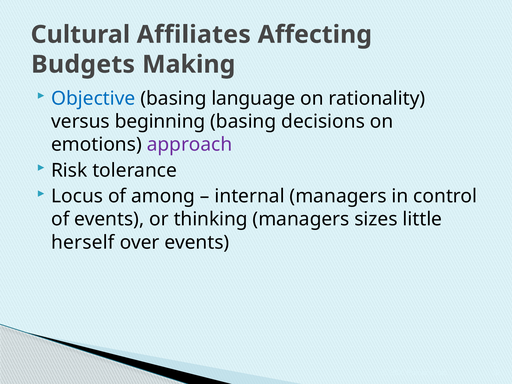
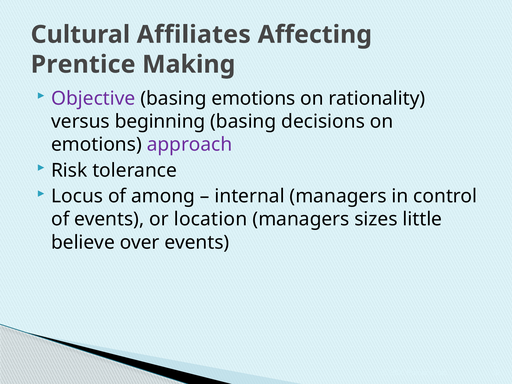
Budgets at (83, 64): Budgets -> Prentice
Objective colour: blue -> purple
basing language: language -> emotions
thinking: thinking -> location
herself: herself -> believe
